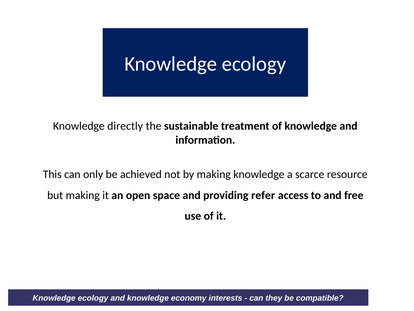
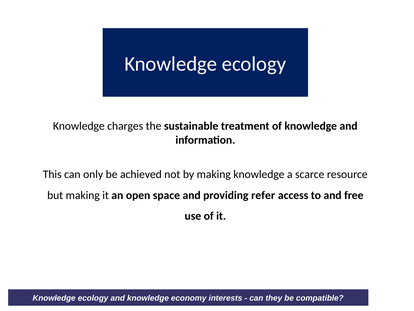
directly: directly -> charges
